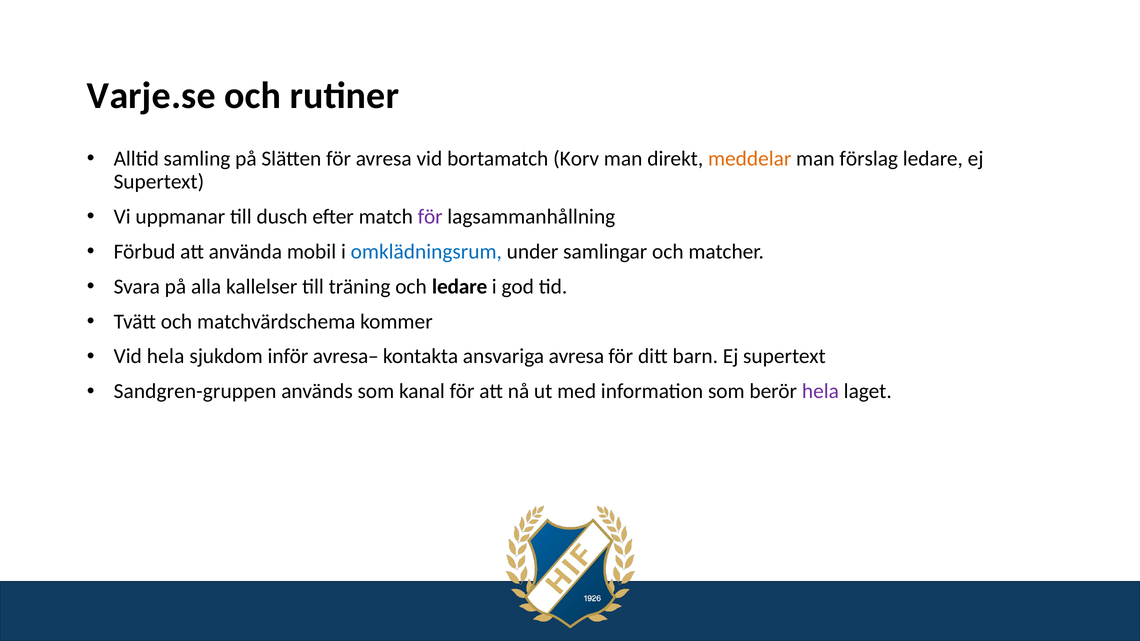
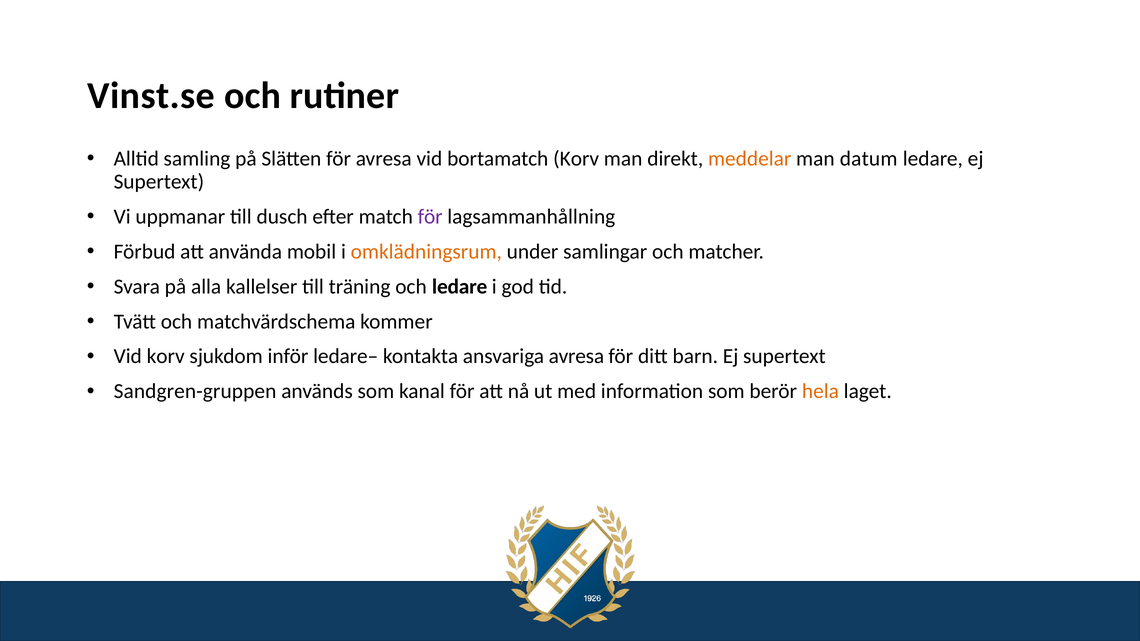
Varje.se: Varje.se -> Vinst.se
förslag: förslag -> datum
omklädningsrum colour: blue -> orange
Vid hela: hela -> korv
avresa–: avresa– -> ledare–
hela at (820, 392) colour: purple -> orange
